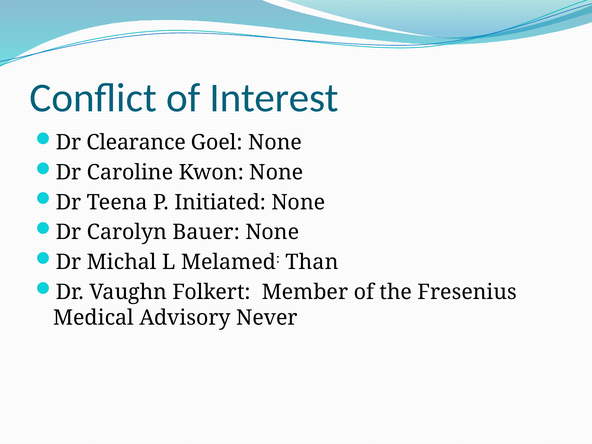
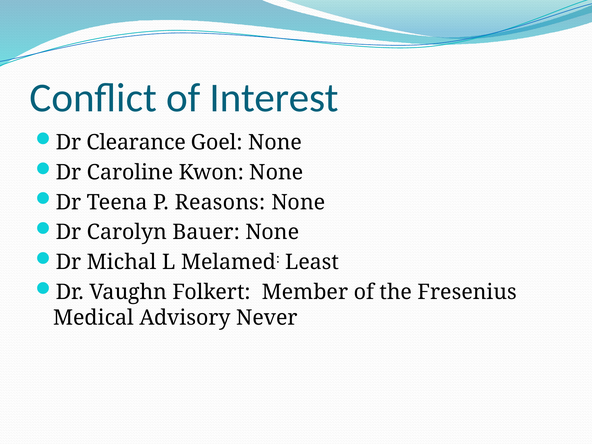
Initiated: Initiated -> Reasons
Than: Than -> Least
